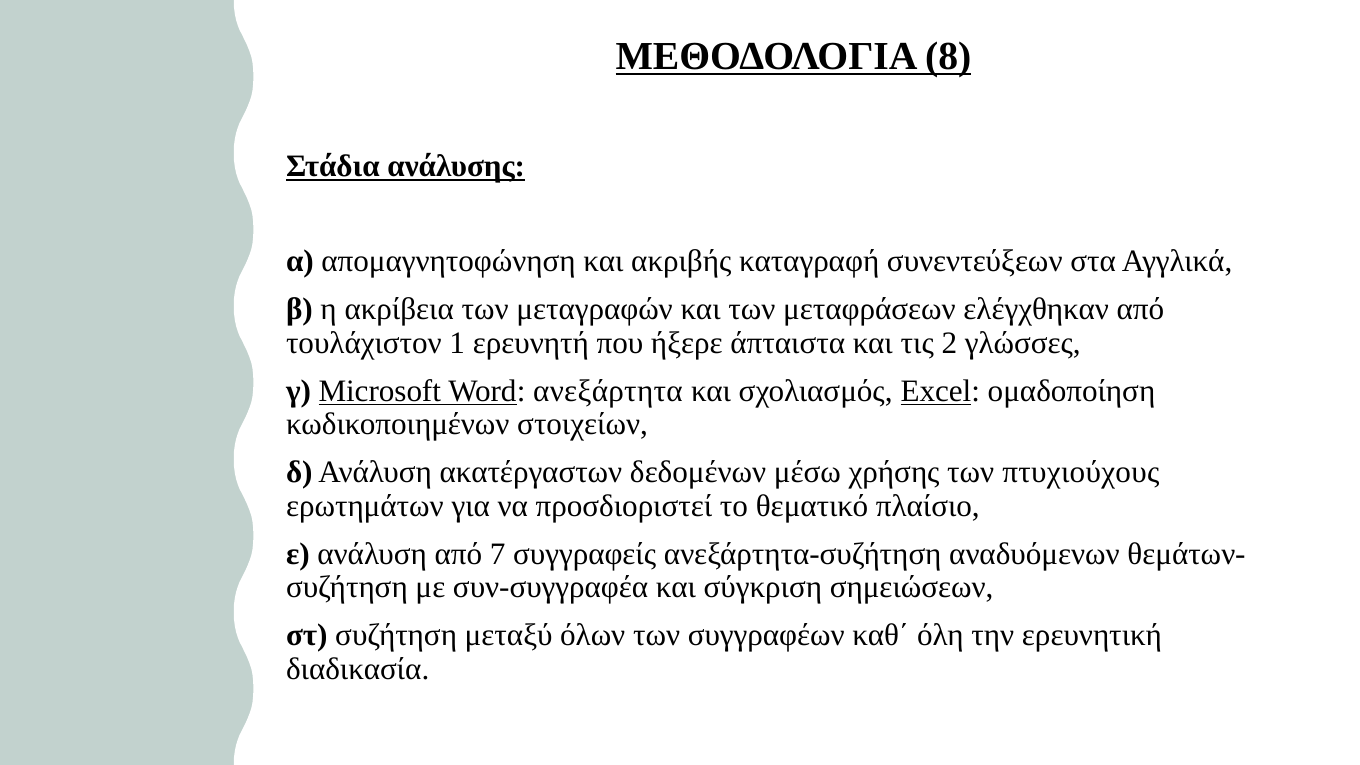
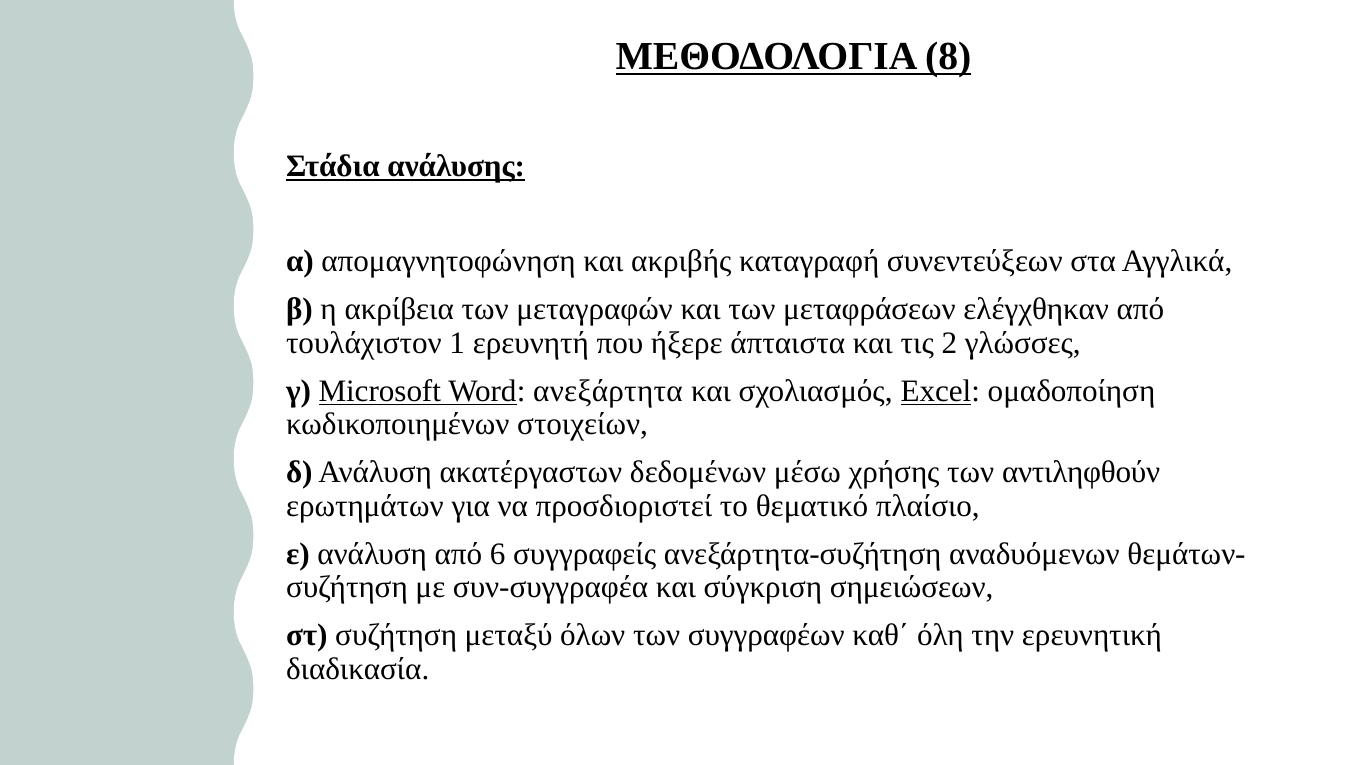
πτυχιούχους: πτυχιούχους -> αντιληφθούν
7: 7 -> 6
